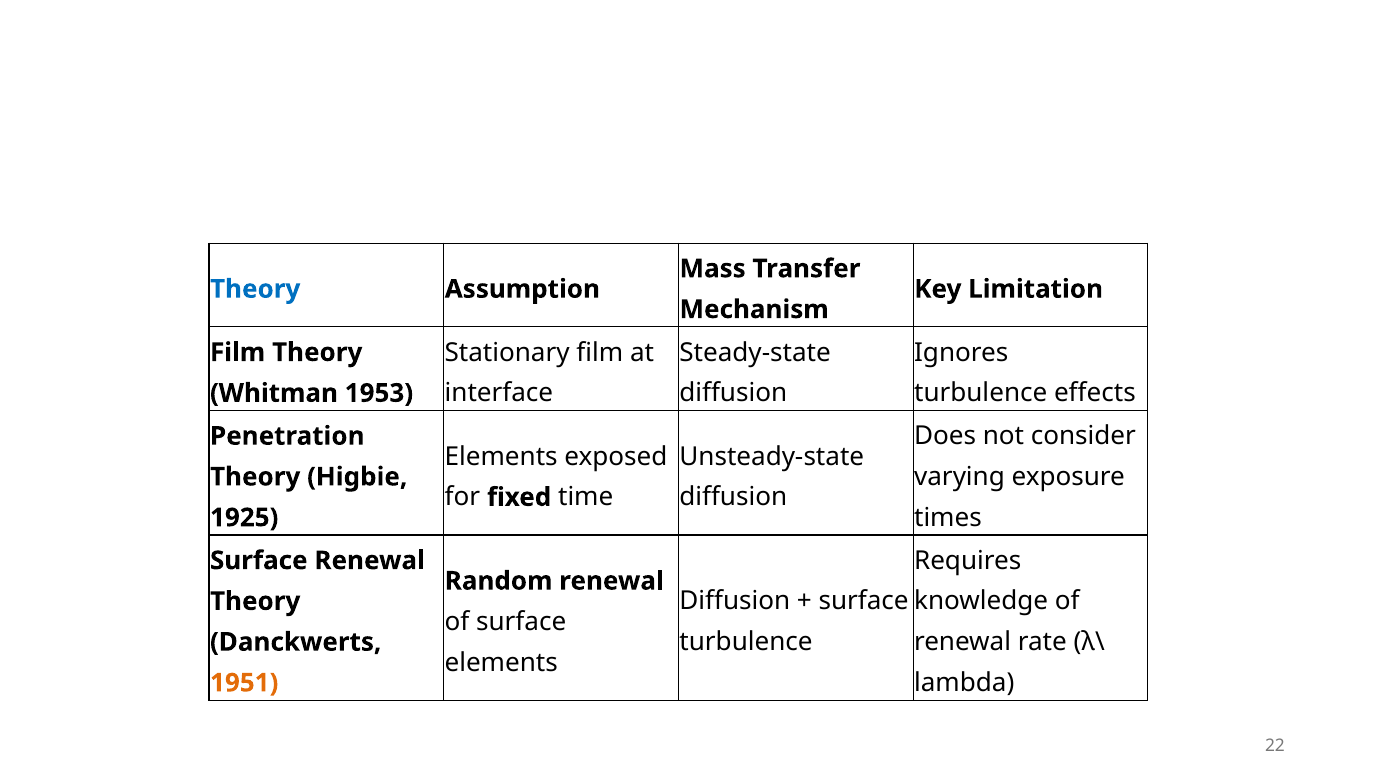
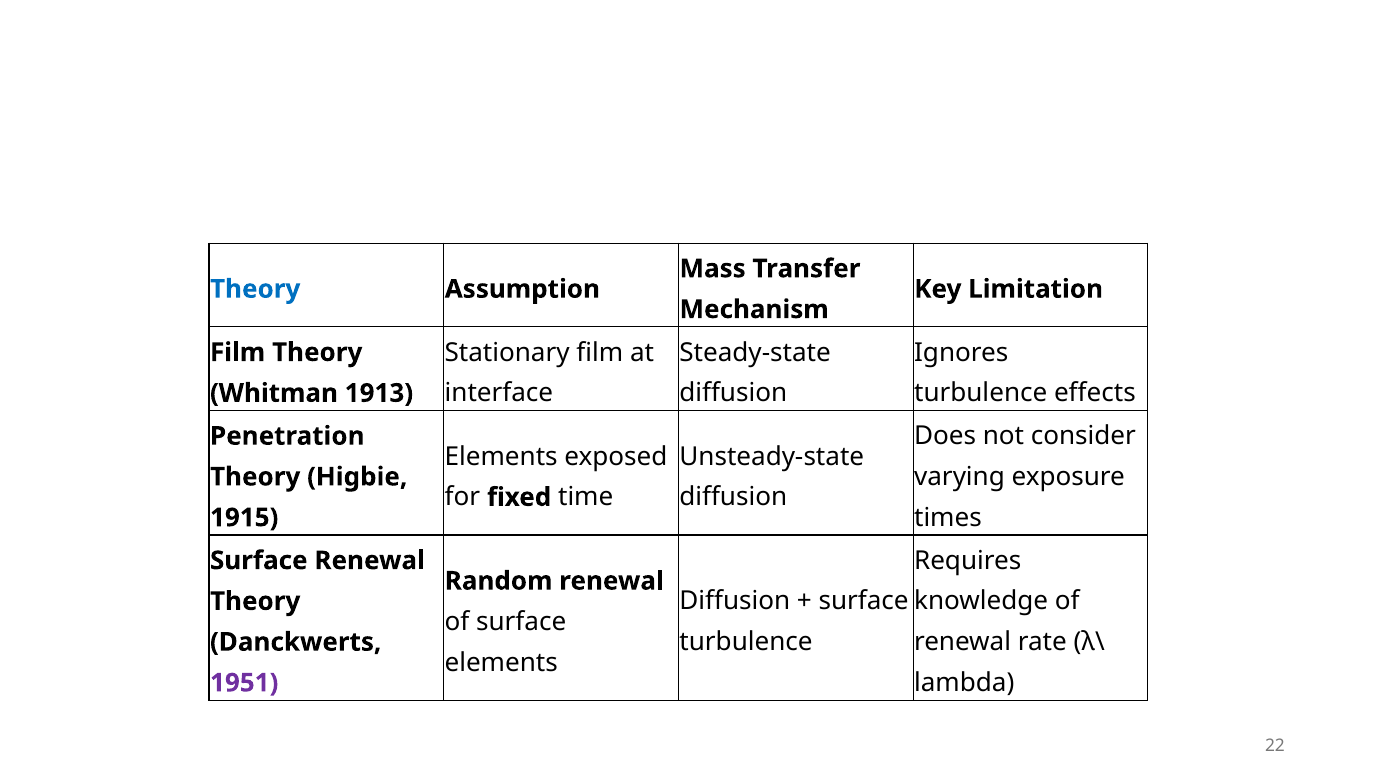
1953: 1953 -> 1913
1925: 1925 -> 1915
1951 colour: orange -> purple
